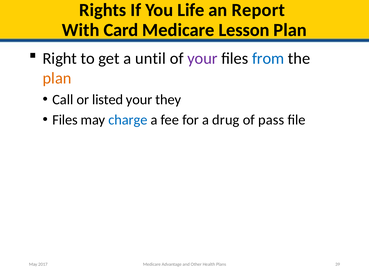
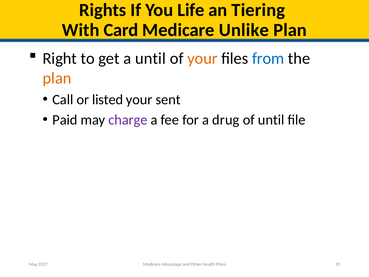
Report: Report -> Tiering
Lesson: Lesson -> Unlike
your at (202, 58) colour: purple -> orange
they: they -> sent
Files at (65, 120): Files -> Paid
charge colour: blue -> purple
of pass: pass -> until
